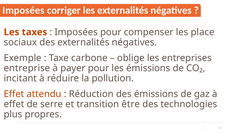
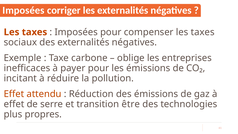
compenser les place: place -> taxes
entreprise: entreprise -> inefficaces
